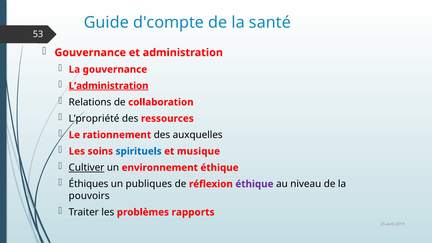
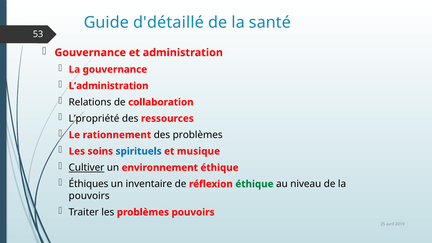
d'compte: d'compte -> d'détaillé
L’administration underline: present -> none
des auxquelles: auxquelles -> problèmes
publiques: publiques -> inventaire
éthique at (254, 184) colour: purple -> green
problèmes rapports: rapports -> pouvoirs
